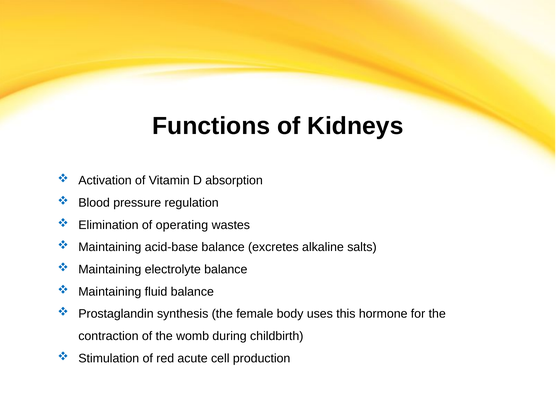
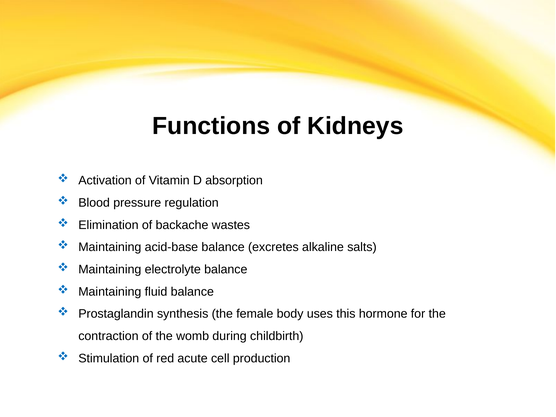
operating: operating -> backache
